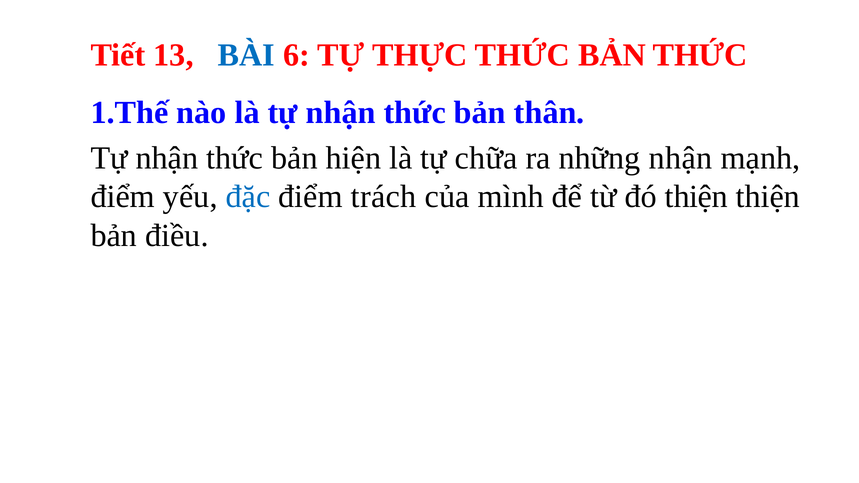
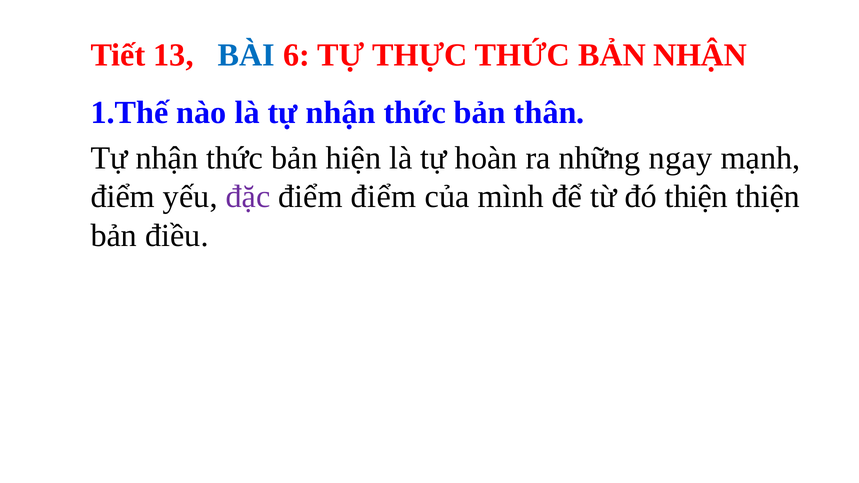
BẢN THỨC: THỨC -> NHẬN
chữa: chữa -> hoàn
những nhận: nhận -> ngay
đặc colour: blue -> purple
điểm trách: trách -> điểm
